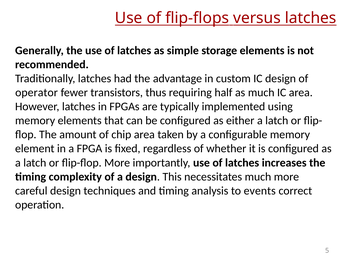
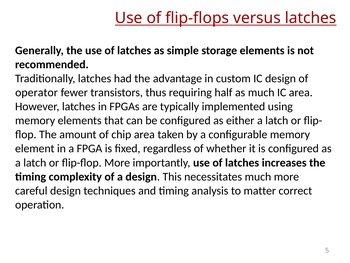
events: events -> matter
